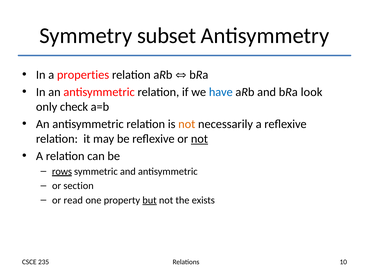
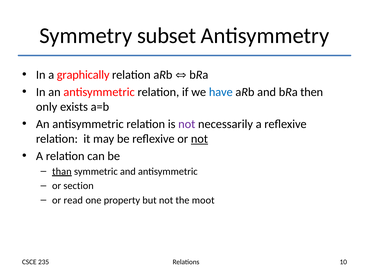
properties: properties -> graphically
look: look -> then
check: check -> exists
not at (187, 124) colour: orange -> purple
rows: rows -> than
but underline: present -> none
exists: exists -> moot
